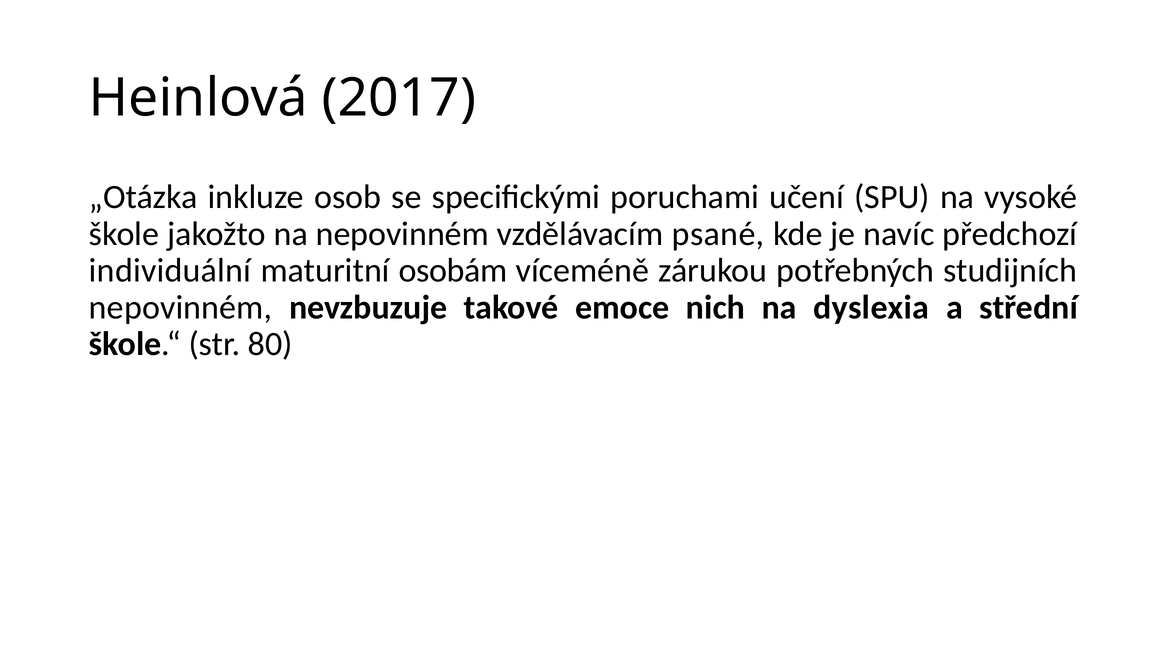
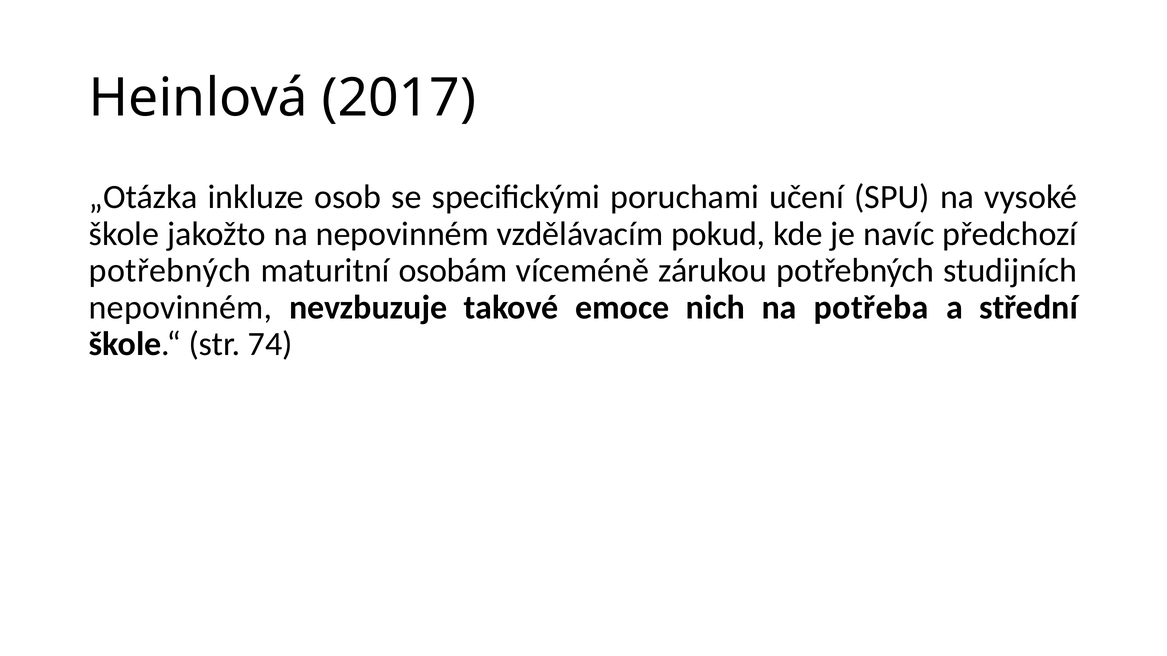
psané: psané -> pokud
individuální at (170, 271): individuální -> potřebných
dyslexia: dyslexia -> potřeba
80: 80 -> 74
